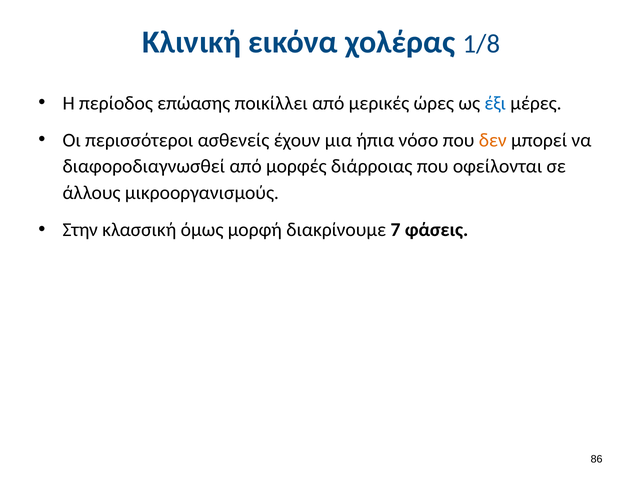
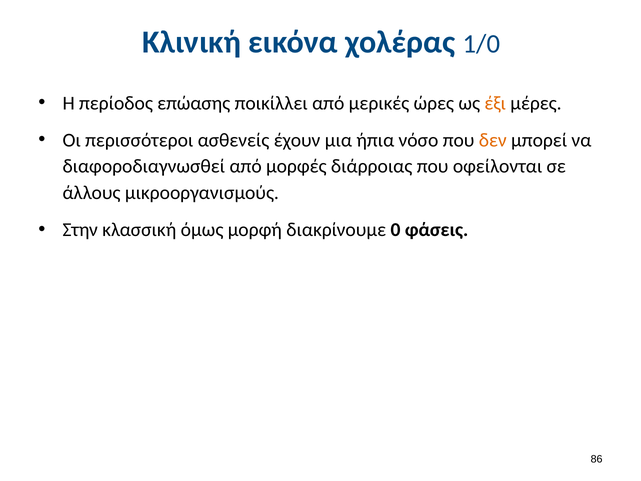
1/8: 1/8 -> 1/0
έξι colour: blue -> orange
7: 7 -> 0
